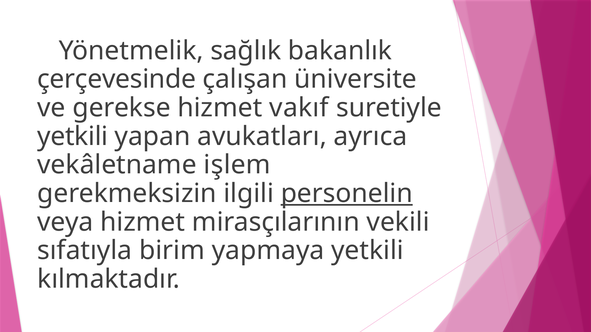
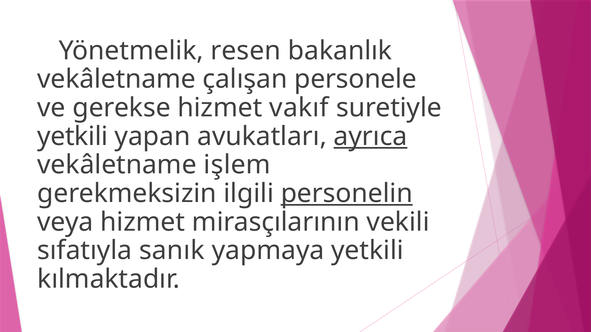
sağlık: sağlık -> resen
çerçevesinde at (117, 79): çerçevesinde -> vekâletname
üniversite: üniversite -> personele
ayrıca underline: none -> present
birim: birim -> sanık
